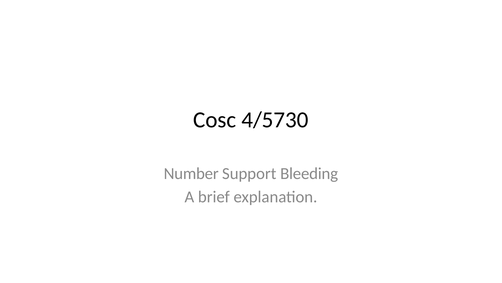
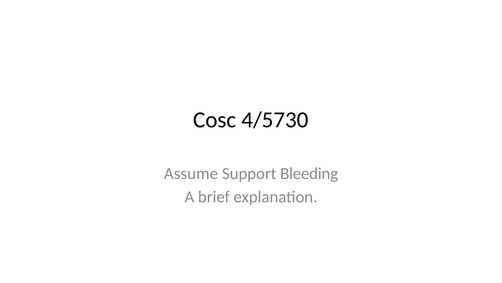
Number: Number -> Assume
